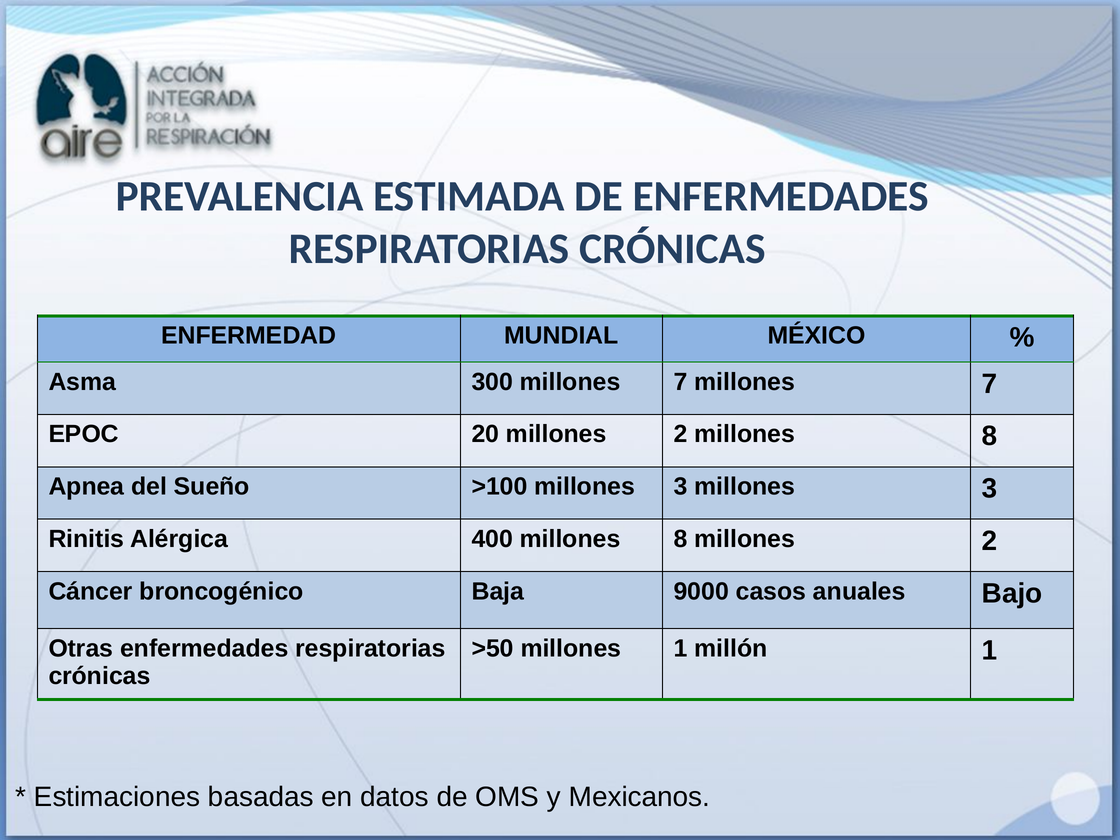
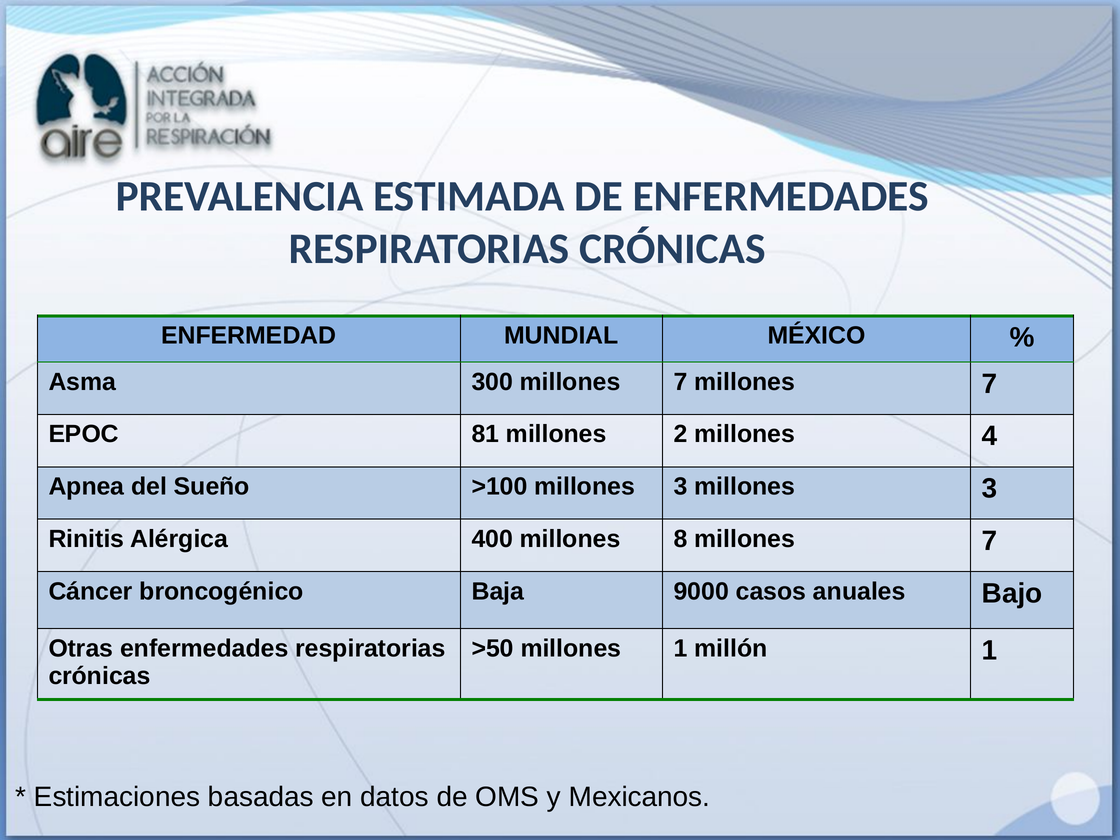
20: 20 -> 81
2 millones 8: 8 -> 4
8 millones 2: 2 -> 7
